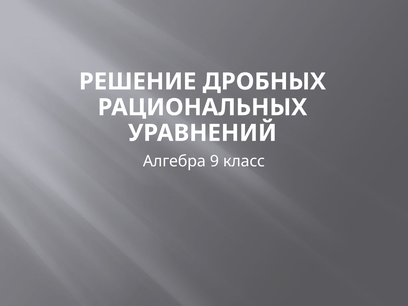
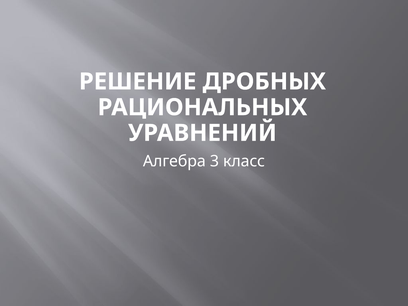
9: 9 -> 3
